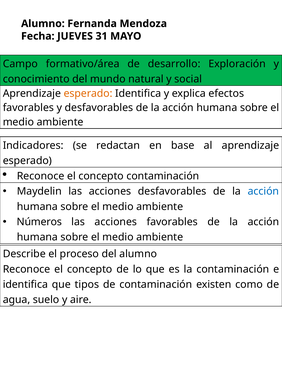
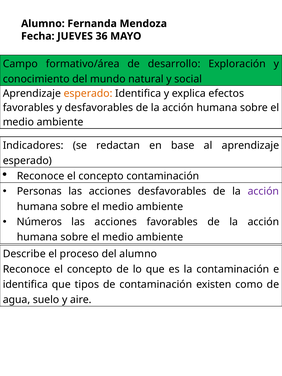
31: 31 -> 36
Maydelin: Maydelin -> Personas
acción at (263, 191) colour: blue -> purple
